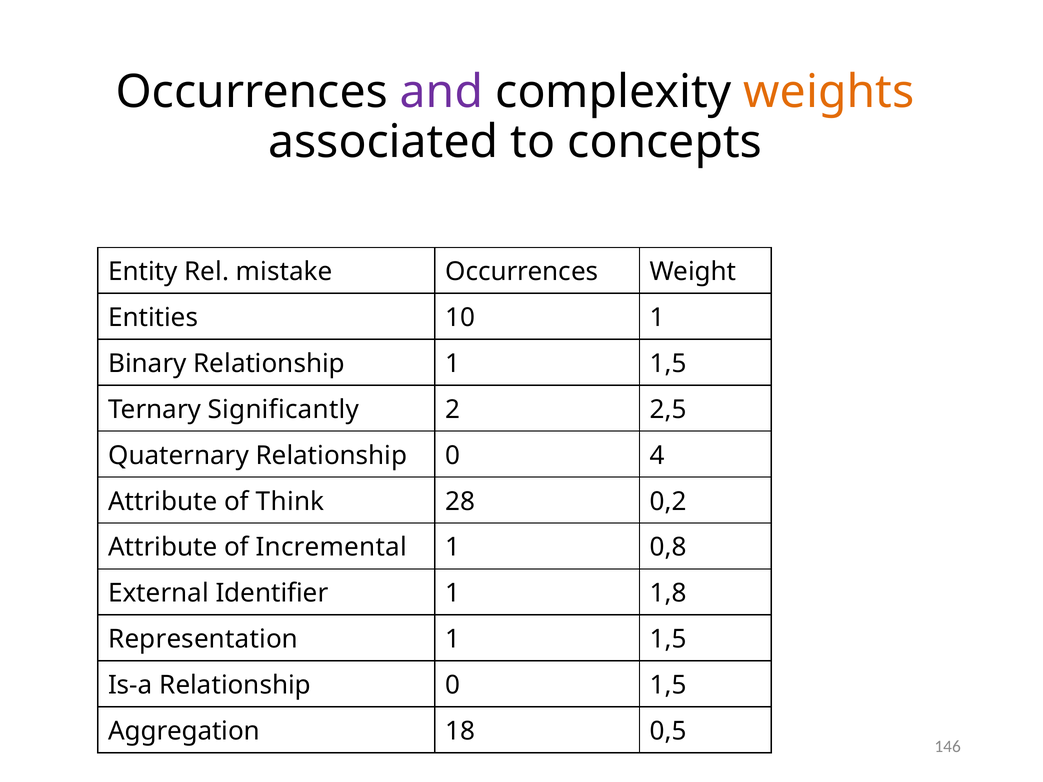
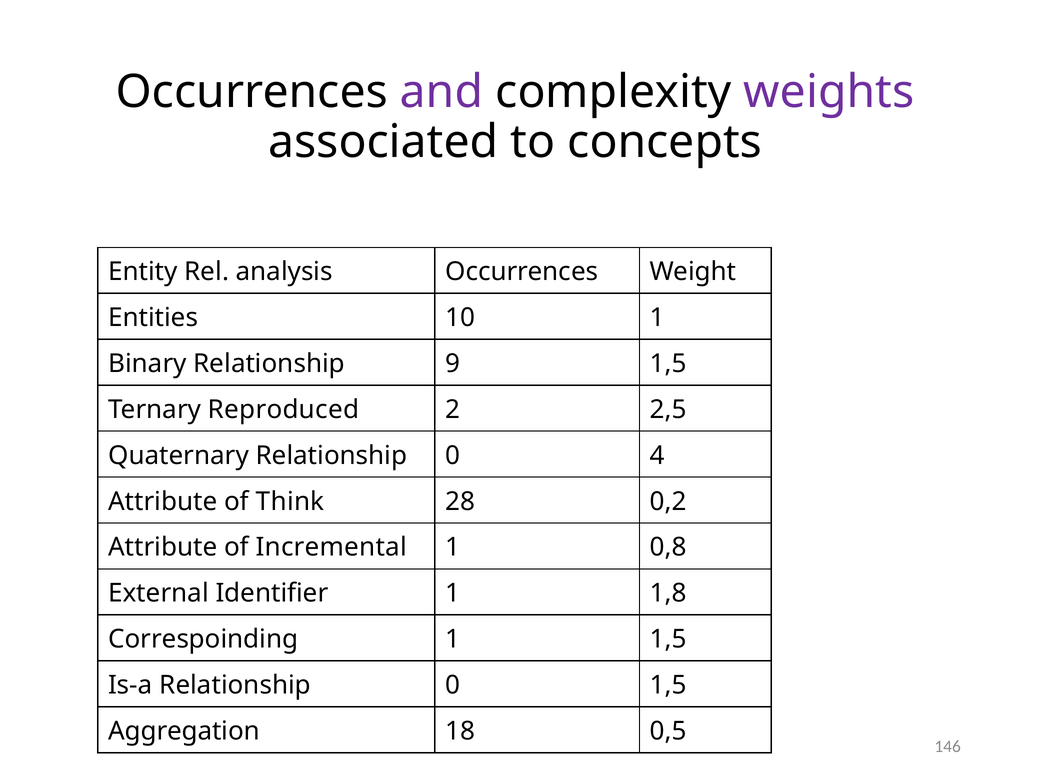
weights colour: orange -> purple
mistake: mistake -> analysis
Relationship 1: 1 -> 9
Significantly: Significantly -> Reproduced
Representation: Representation -> Correspoinding
